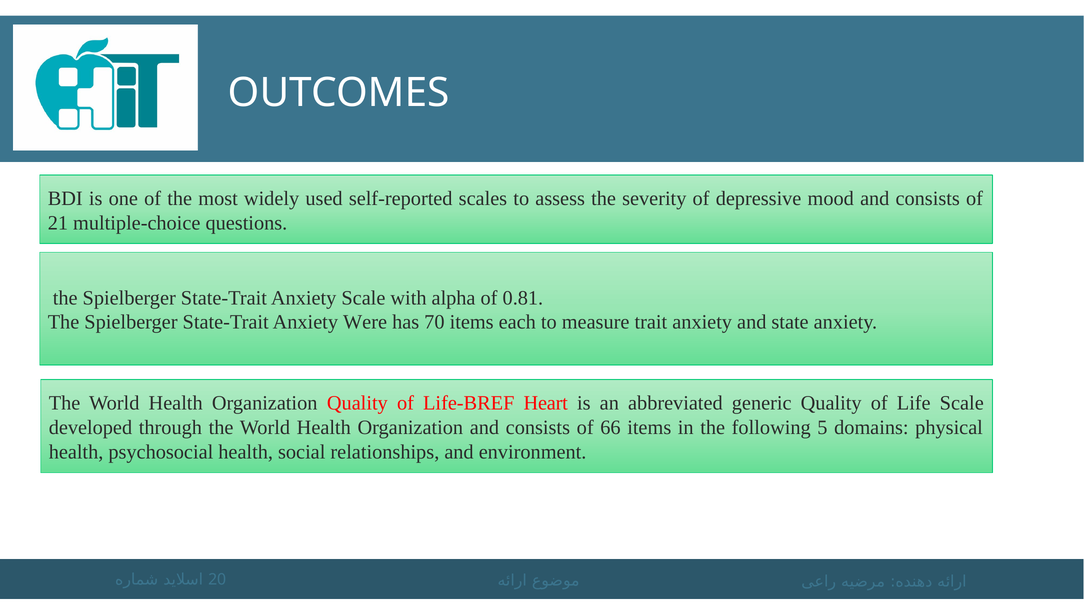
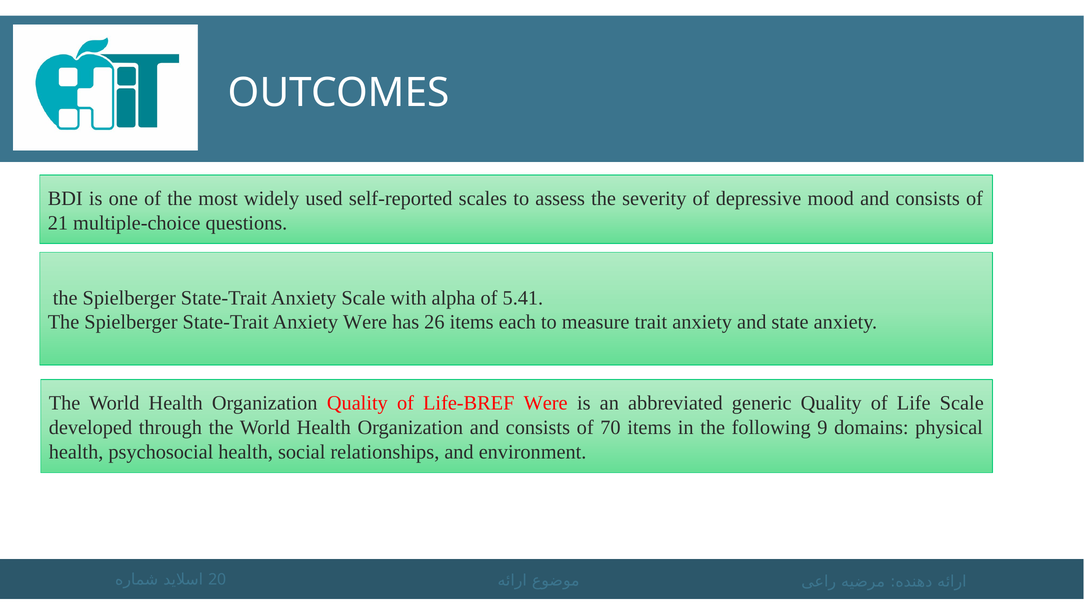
0.81: 0.81 -> 5.41
70: 70 -> 26
Life-BREF Heart: Heart -> Were
66: 66 -> 70
5: 5 -> 9
